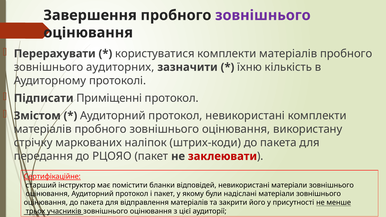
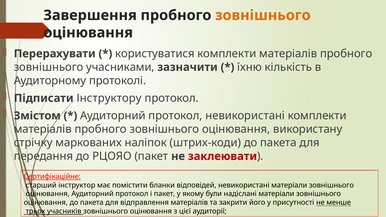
зовнішнього at (263, 15) colour: purple -> orange
аудиторних: аудиторних -> учасниками
Приміщенні: Приміщенні -> Інструктору
